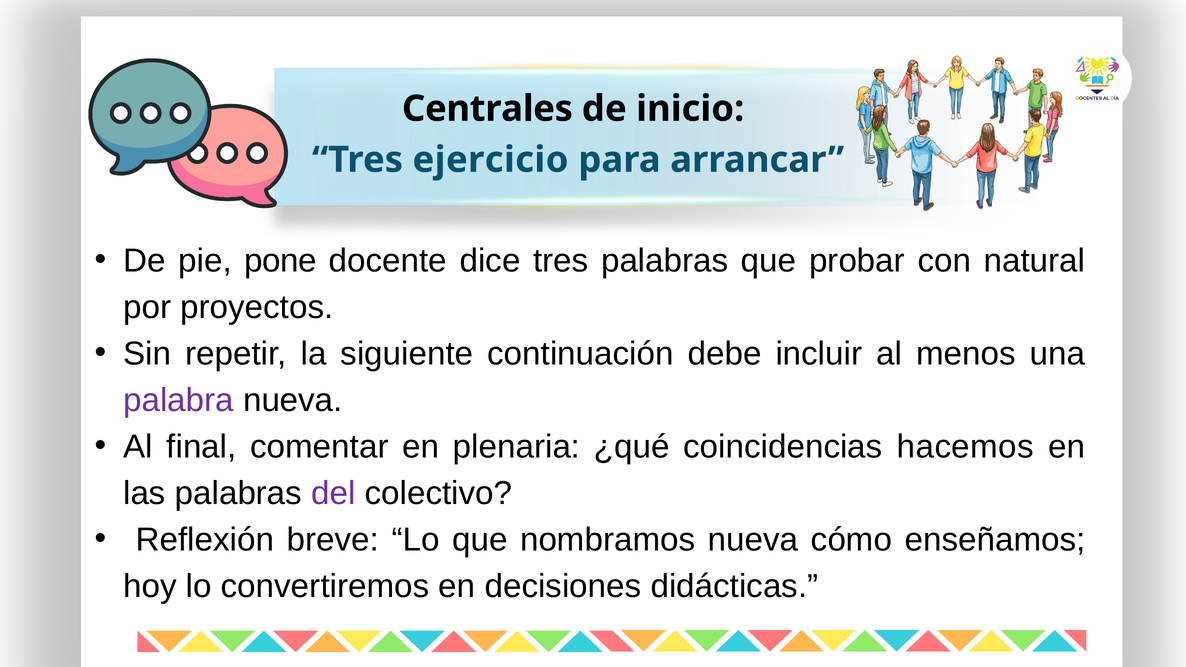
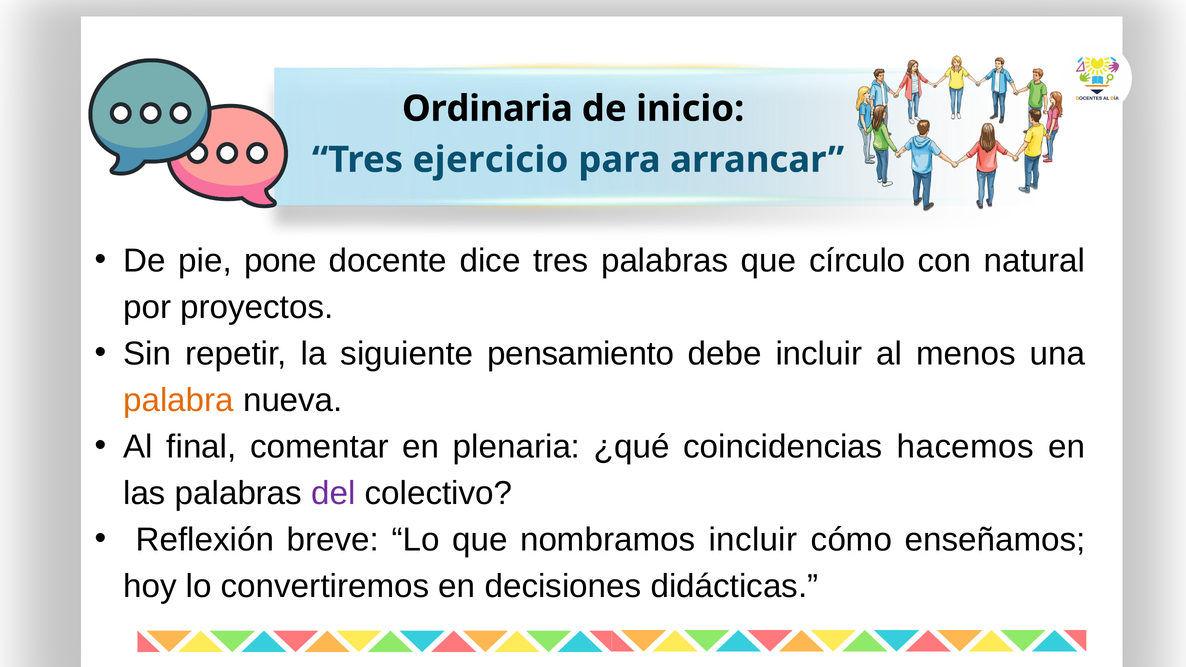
Centrales: Centrales -> Ordinaria
probar: probar -> círculo
continuación: continuación -> pensamiento
palabra colour: purple -> orange
nombramos nueva: nueva -> incluir
